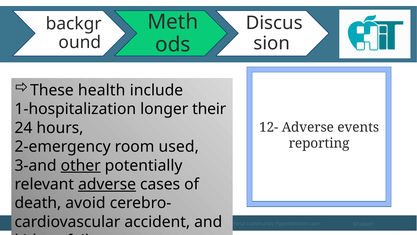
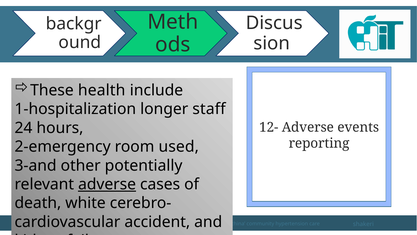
their: their -> staff
other underline: present -> none
avoid: avoid -> white
